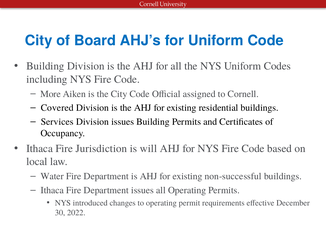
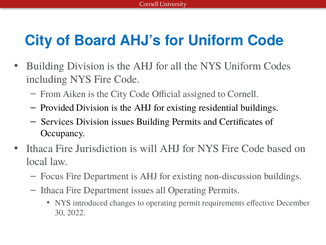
More: More -> From
Covered: Covered -> Provided
Water: Water -> Focus
non-successful: non-successful -> non-discussion
